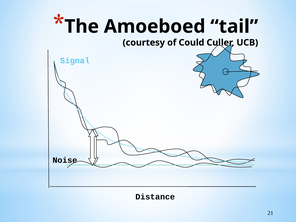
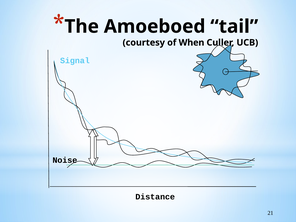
Could: Could -> When
